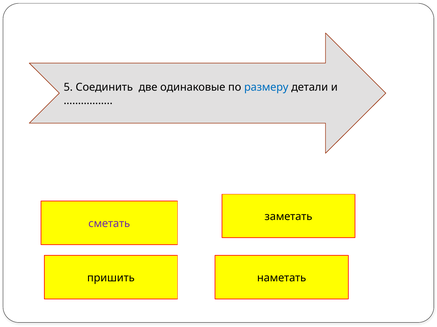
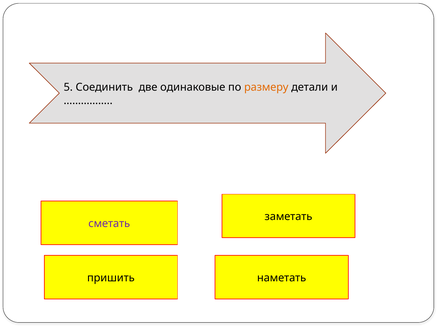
размеру colour: blue -> orange
